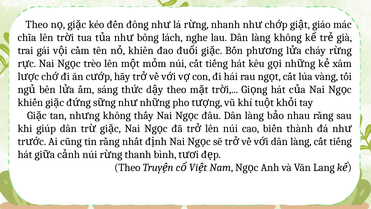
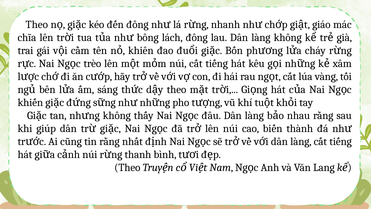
lách nghe: nghe -> đông
